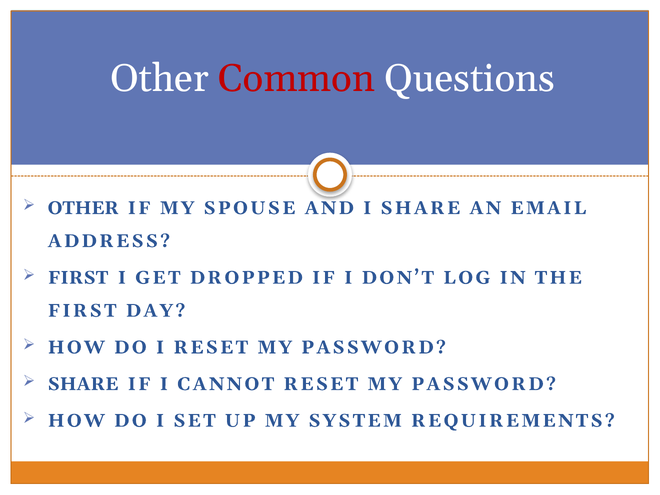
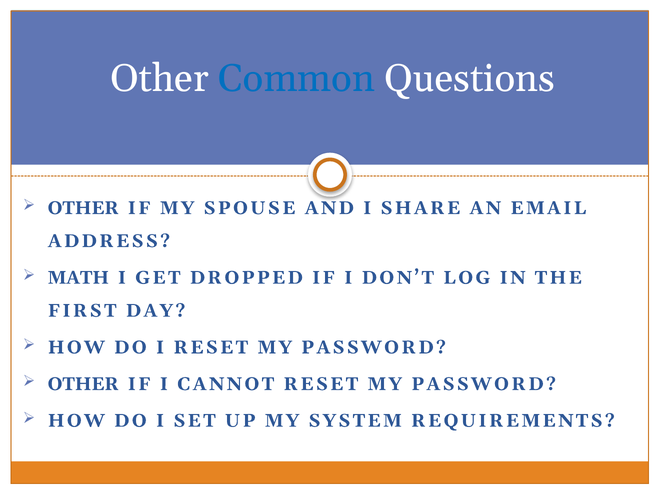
Common colour: red -> blue
FIRST at (78, 278): FIRST -> MATH
SHARE at (83, 384): SHARE -> OTHER
